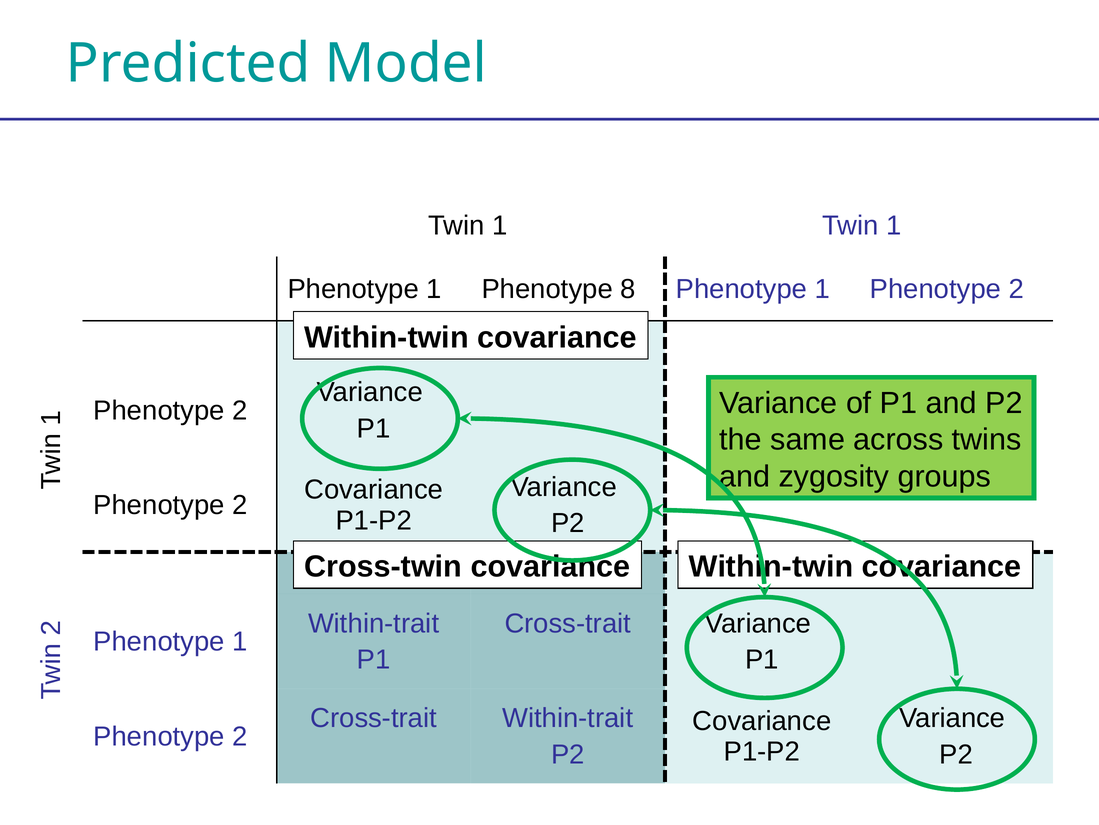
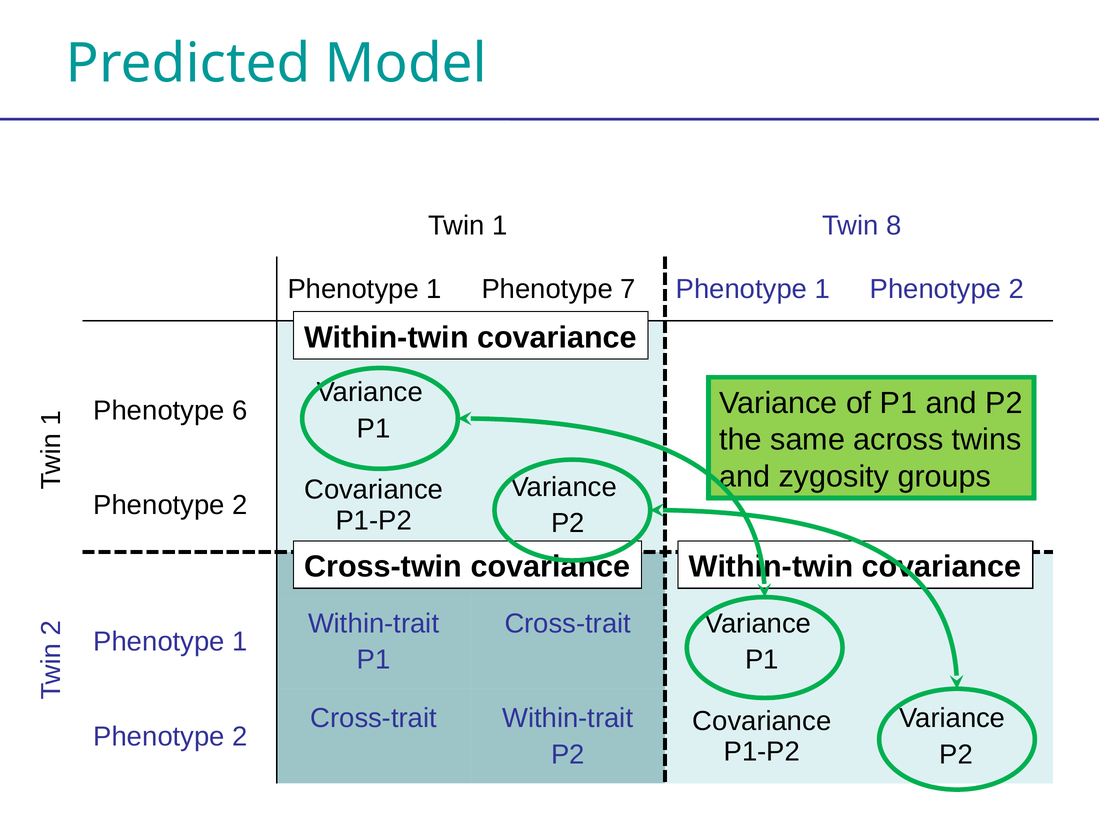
1 at (894, 225): 1 -> 8
8: 8 -> 7
2 at (240, 410): 2 -> 6
